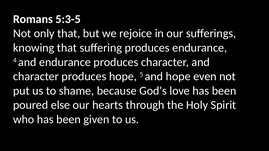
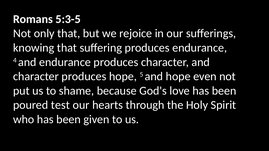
else: else -> test
